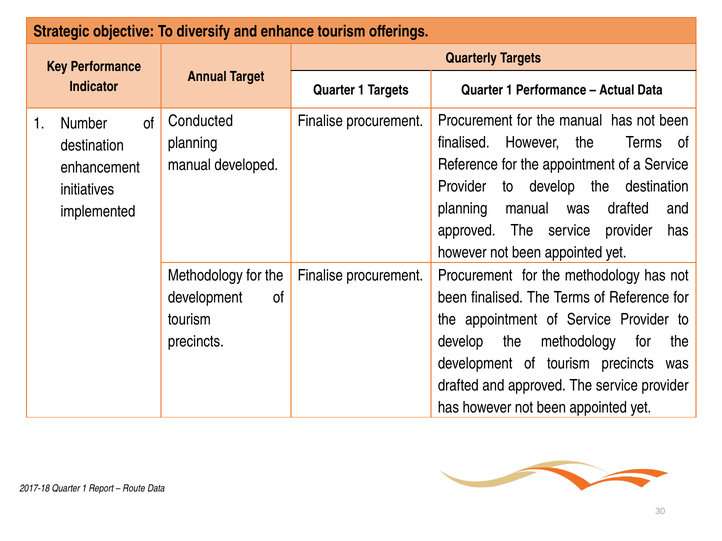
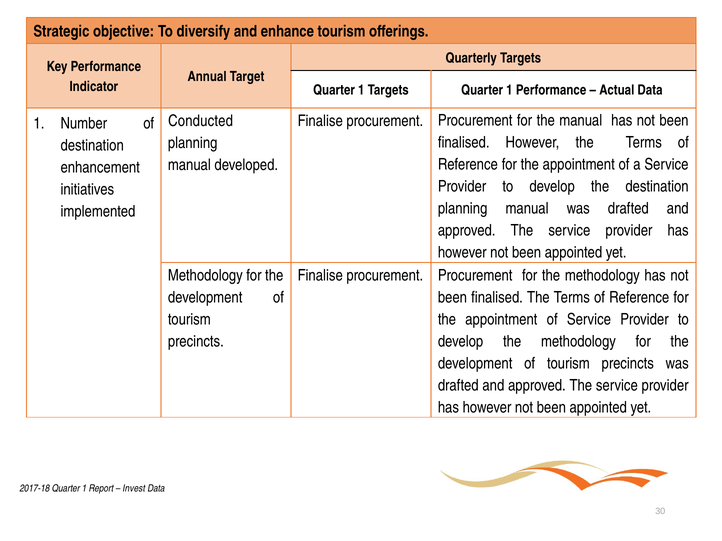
Route: Route -> Invest
